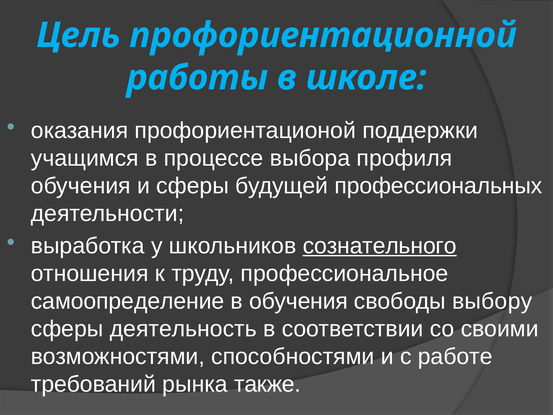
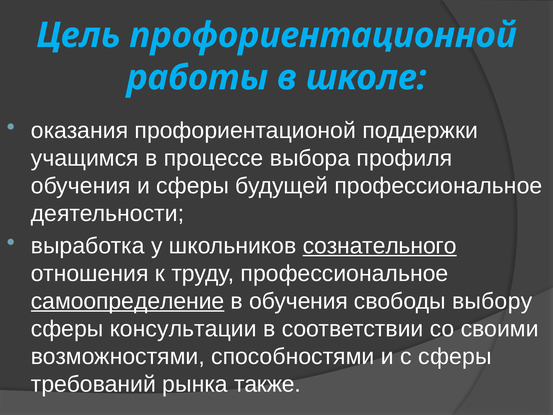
будущей профессиональных: профессиональных -> профессиональное
самоопределение underline: none -> present
деятельность: деятельность -> консультации
с работе: работе -> сферы
